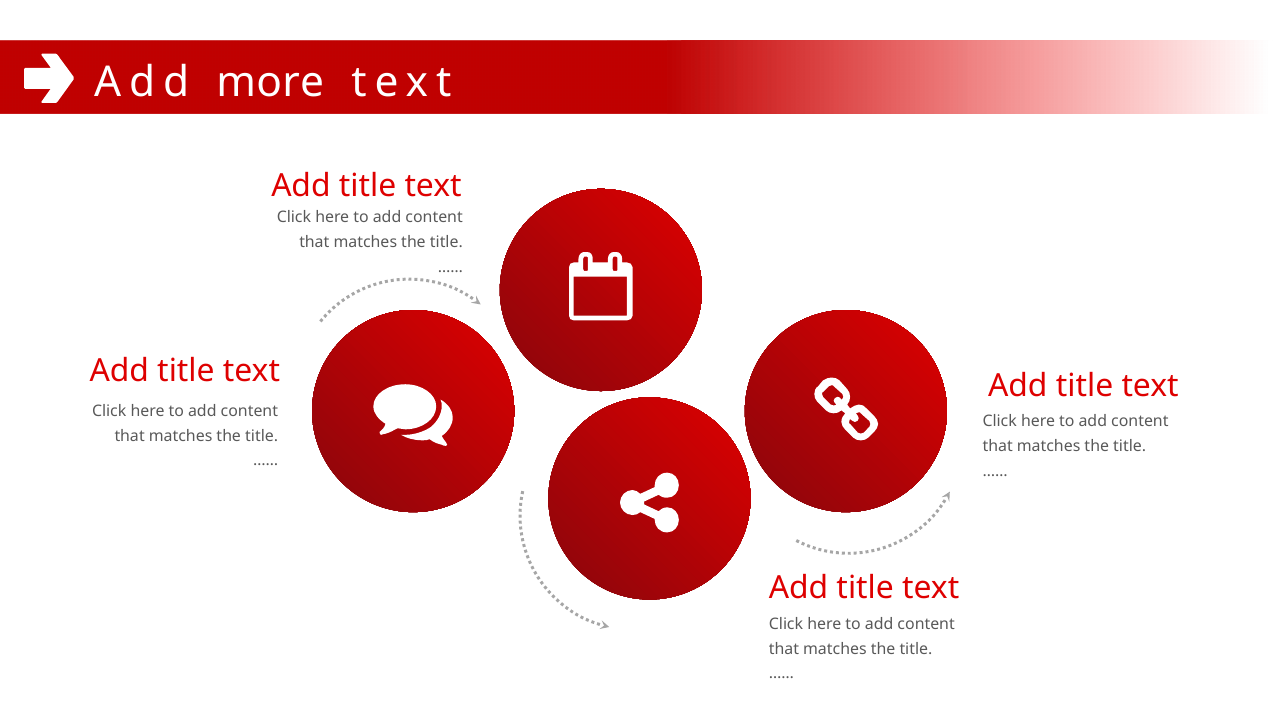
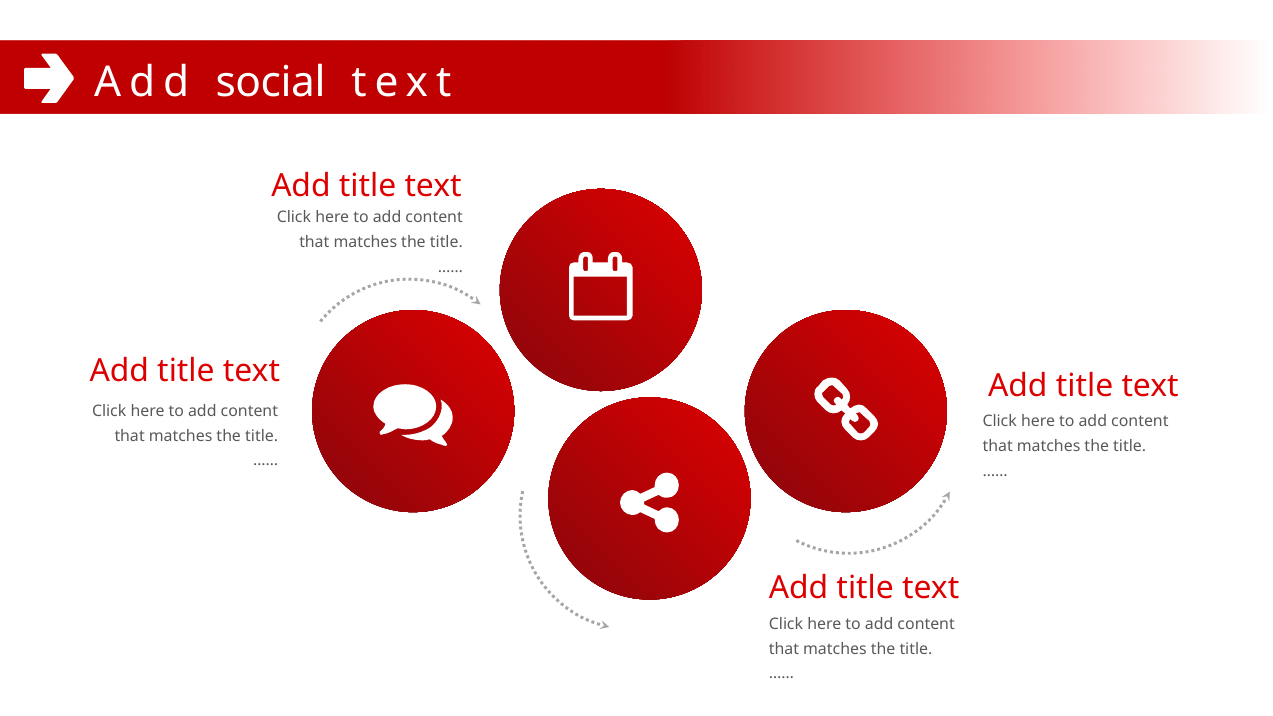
more: more -> social
